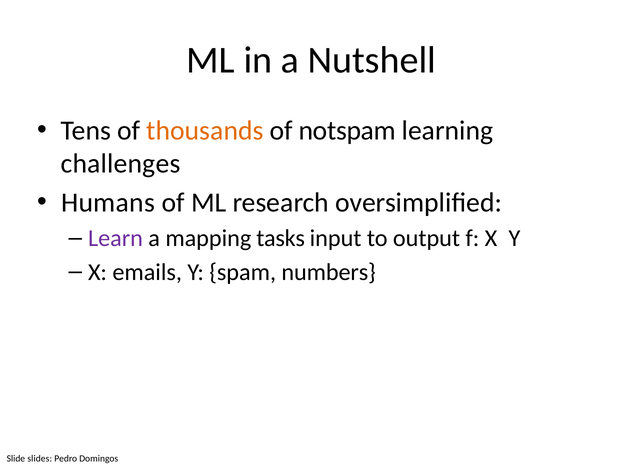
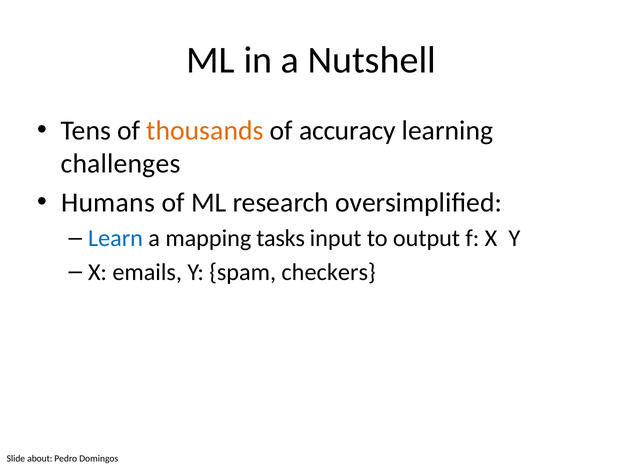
notspam: notspam -> accuracy
Learn colour: purple -> blue
numbers: numbers -> checkers
slides: slides -> about
